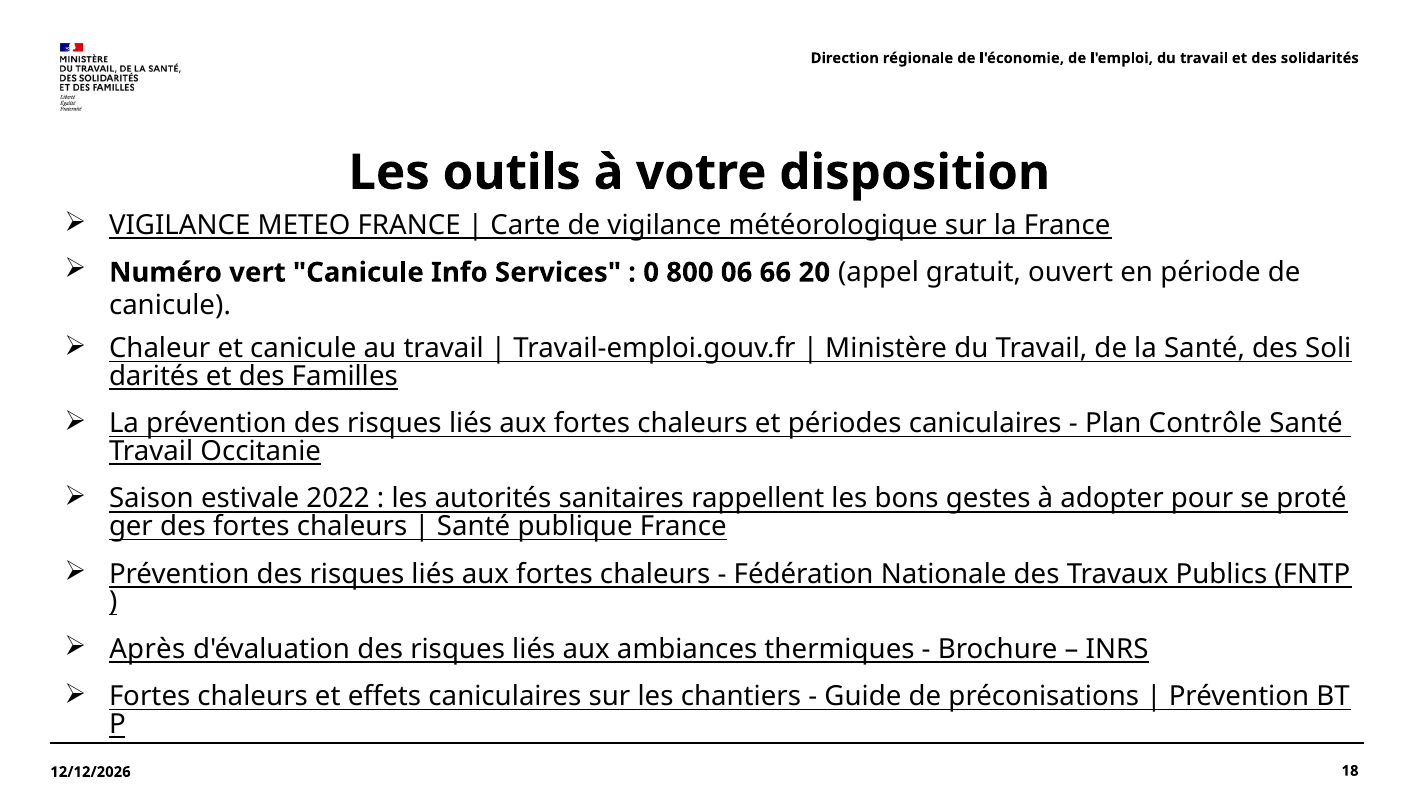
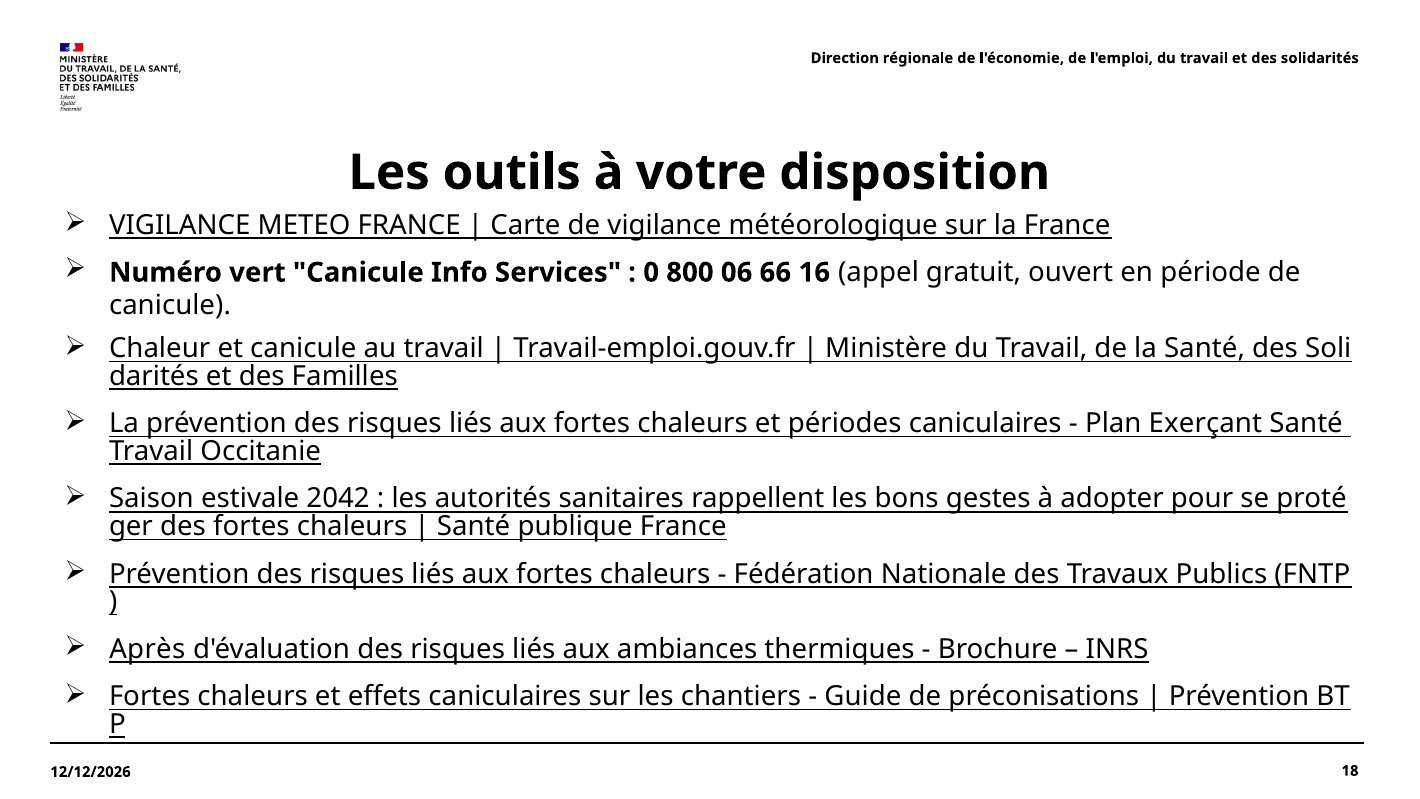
20: 20 -> 16
Contrôle: Contrôle -> Exerçant
2022: 2022 -> 2042
